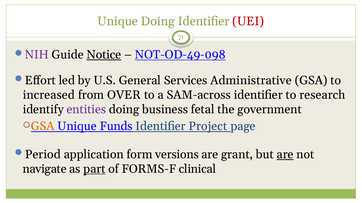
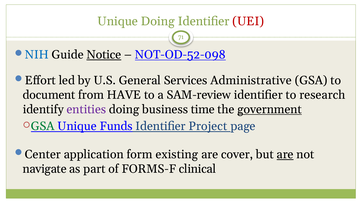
NIH colour: purple -> blue
NOT-OD-49-098: NOT-OD-49-098 -> NOT-OD-52-098
increased: increased -> document
OVER: OVER -> HAVE
SAM-across: SAM-across -> SAM-review
fetal: fetal -> time
government underline: none -> present
GSA at (43, 127) colour: orange -> green
Period: Period -> Center
versions: versions -> existing
grant: grant -> cover
part underline: present -> none
